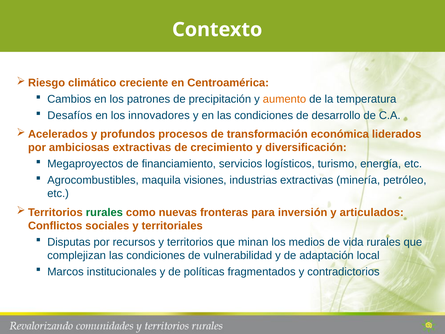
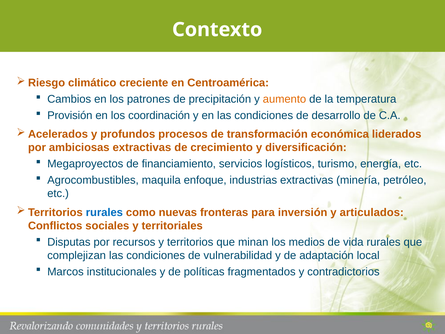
Desafíos: Desafíos -> Provisión
innovadores: innovadores -> coordinación
visiones: visiones -> enfoque
rurales at (104, 212) colour: green -> blue
